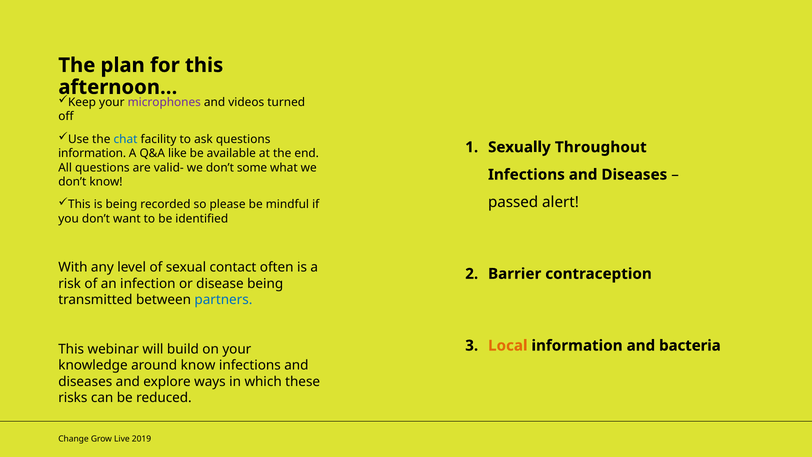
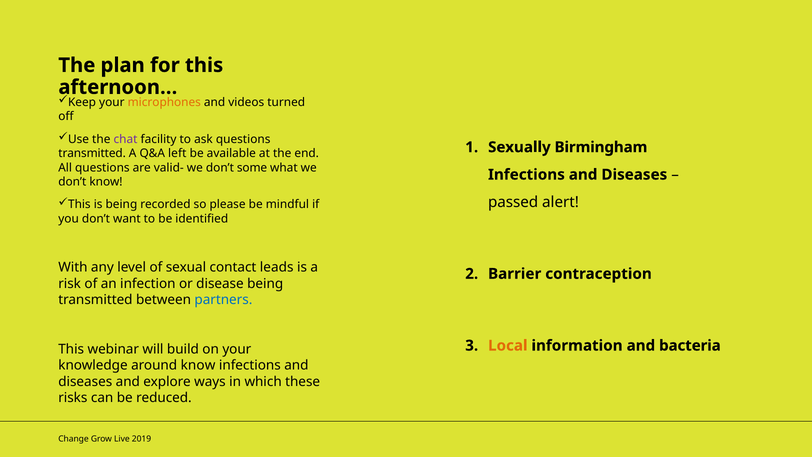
microphones colour: purple -> orange
chat colour: blue -> purple
Throughout: Throughout -> Birmingham
information at (92, 153): information -> transmitted
like: like -> left
often: often -> leads
